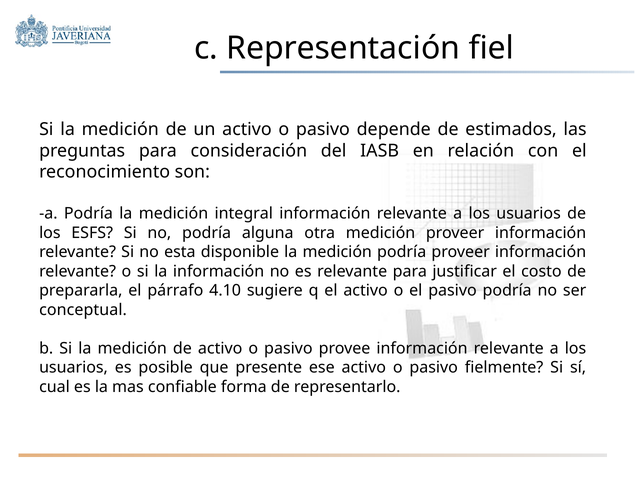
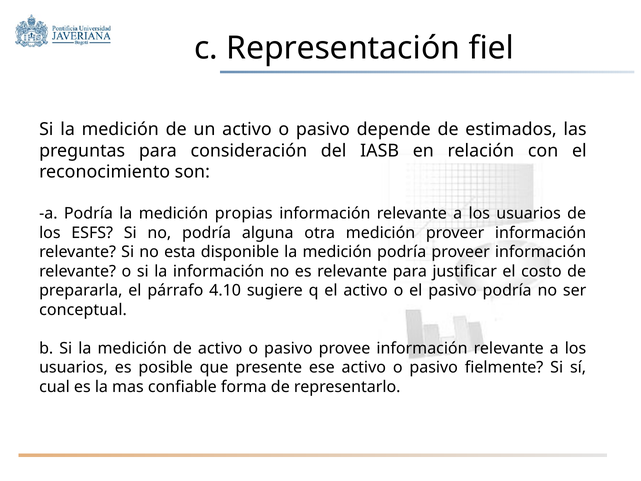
integral: integral -> propias
